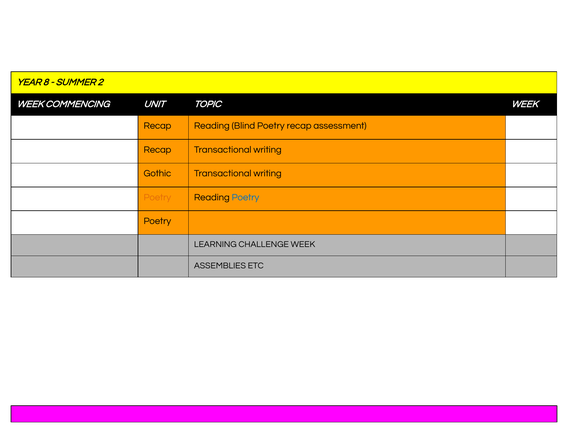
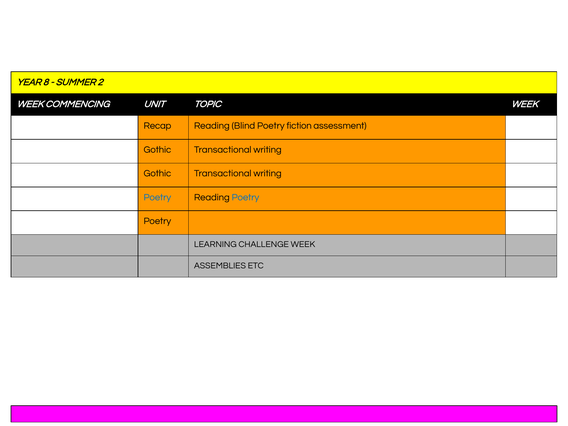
Poetry recap: recap -> fiction
Recap at (157, 150): Recap -> Gothic
Poetry at (157, 197) colour: orange -> blue
